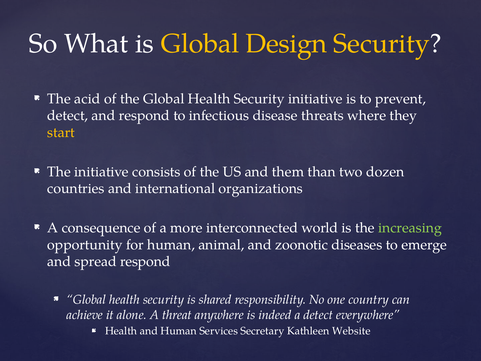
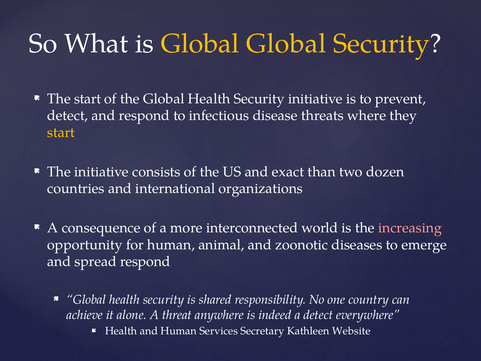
Global Design: Design -> Global
The acid: acid -> start
them: them -> exact
increasing colour: light green -> pink
